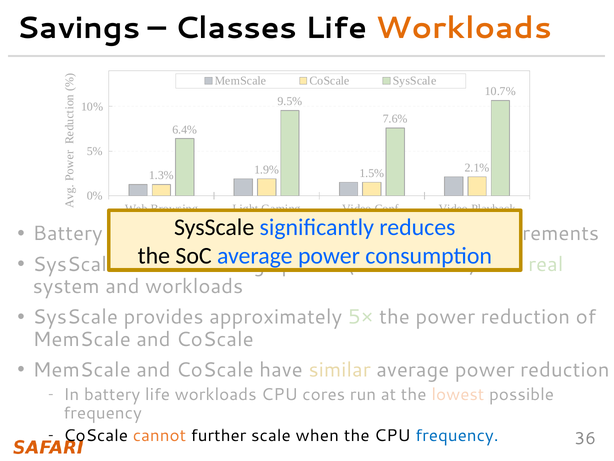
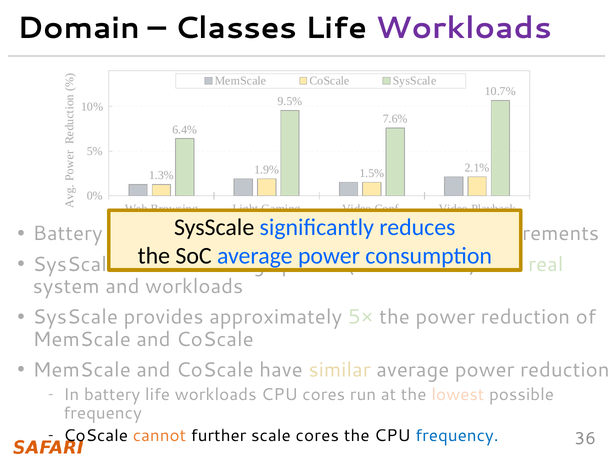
Savings: Savings -> Domain
Workloads at (464, 28) colour: orange -> purple
scale when: when -> cores
